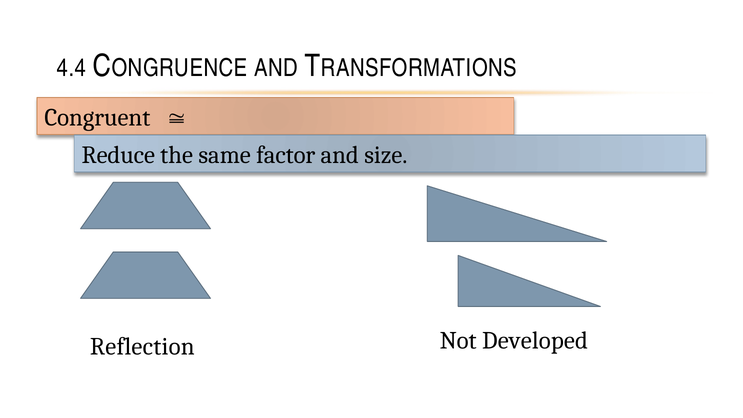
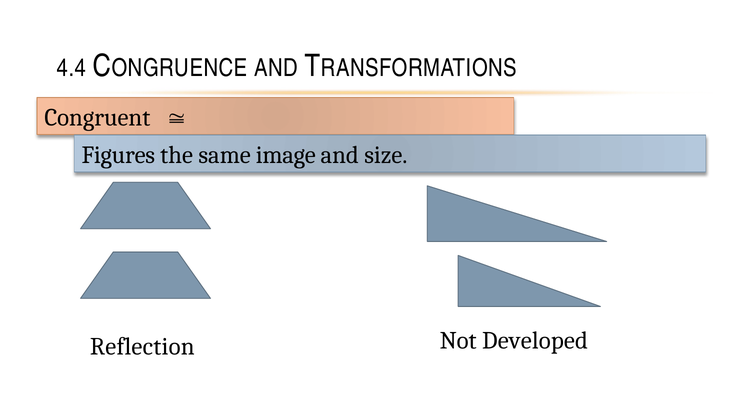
Reduce: Reduce -> Figures
factor: factor -> image
